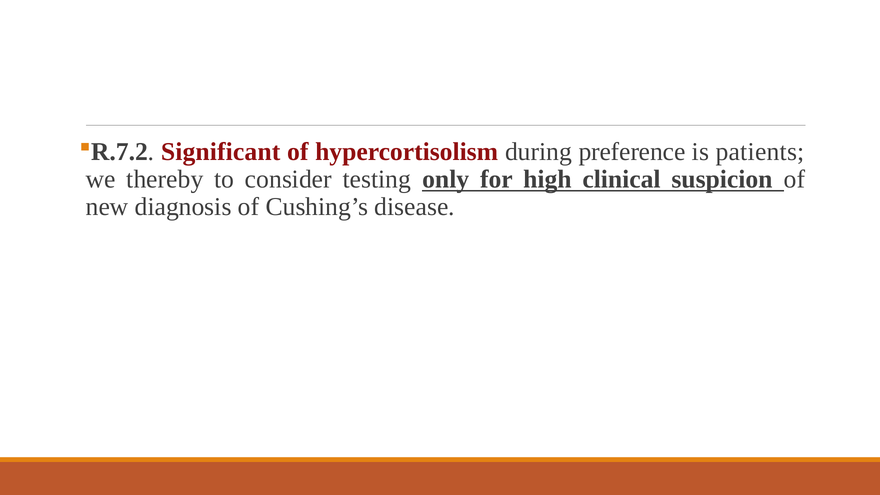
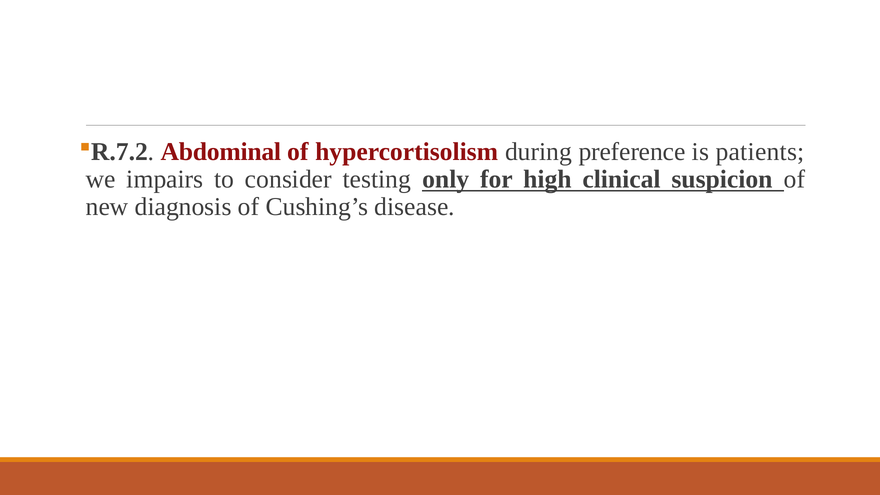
Significant: Significant -> Abdominal
thereby: thereby -> impairs
